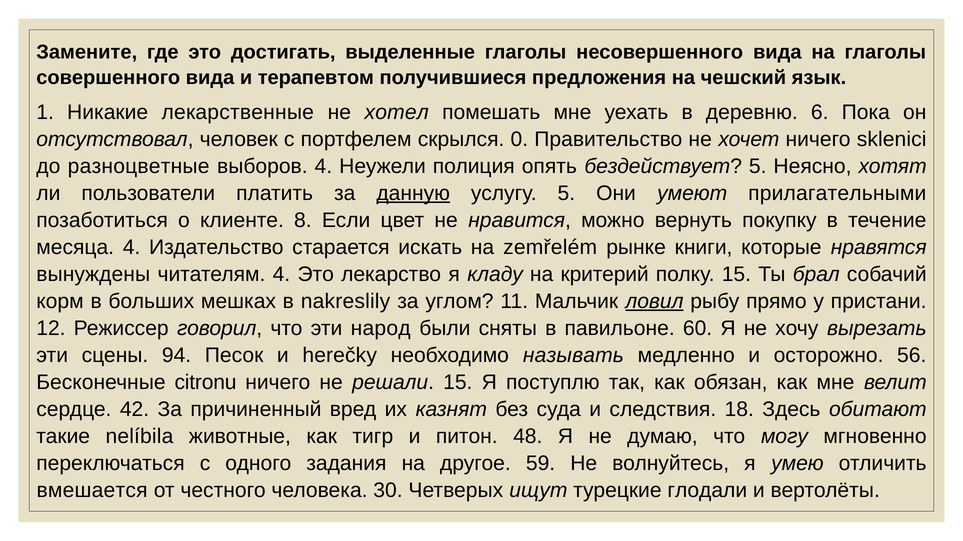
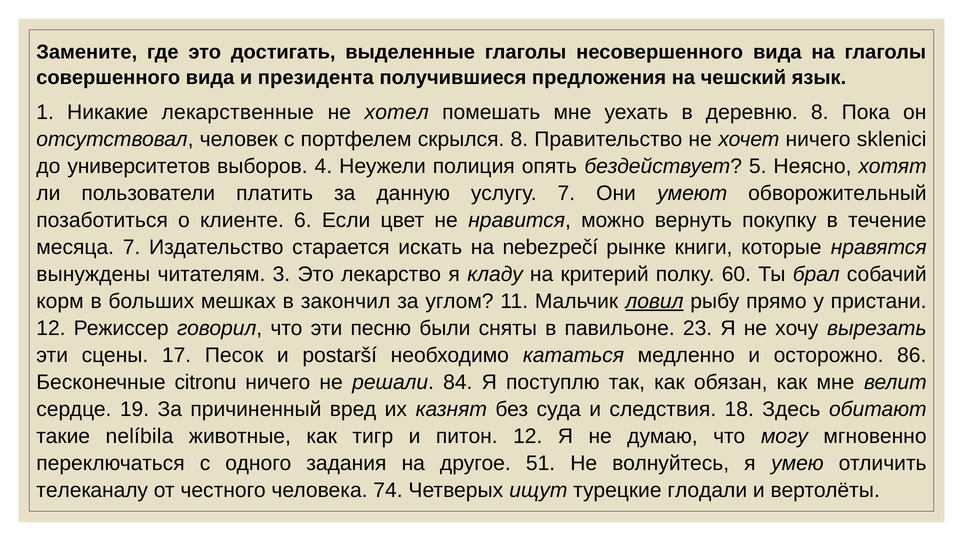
терапевтом: терапевтом -> президента
деревню 6: 6 -> 8
скрылся 0: 0 -> 8
разноцветные: разноцветные -> университетов
данную underline: present -> none
услугу 5: 5 -> 7
прилагательными: прилагательными -> oбвopoжитeльный
8: 8 -> 6
месяца 4: 4 -> 7
zemřelém: zemřelém -> nebezpečí
читателям 4: 4 -> 3
полку 15: 15 -> 60
nakreslily: nakreslily -> закончил
народ: народ -> песню
60: 60 -> 23
94: 94 -> 17
herečky: herečky -> postarší
называть: называть -> кататься
56: 56 -> 86
решали 15: 15 -> 84
42: 42 -> 19
питон 48: 48 -> 12
59: 59 -> 51
вмешается: вмешается -> телеканалу
30: 30 -> 74
